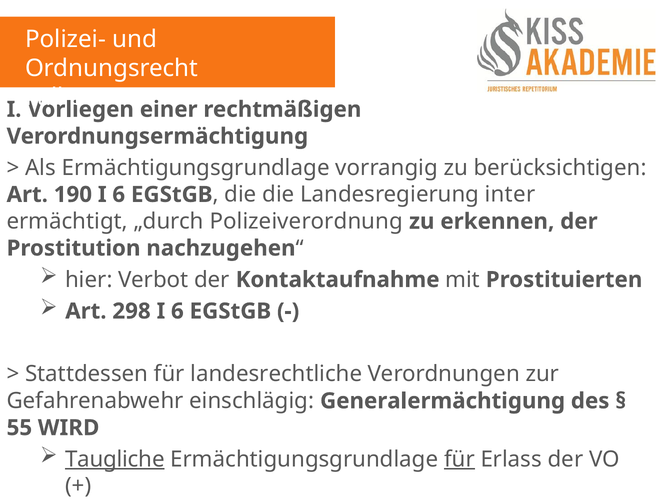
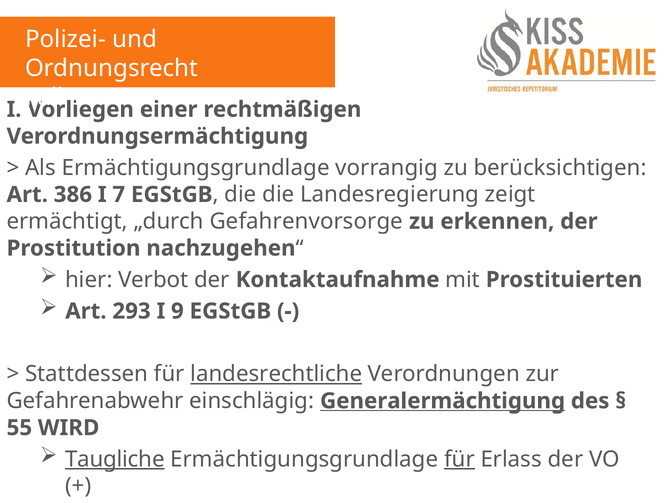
190: 190 -> 386
6 at (119, 194): 6 -> 7
inter: inter -> zeigt
Polizeiverordnung: Polizeiverordnung -> Gefahrenvorsorge
298: 298 -> 293
6 at (177, 311): 6 -> 9
landesrechtliche underline: none -> present
Generalermächtigung underline: none -> present
